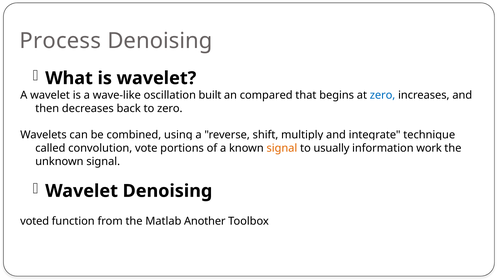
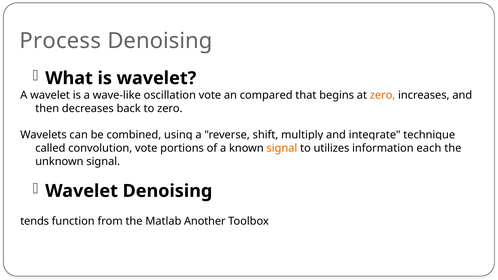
built at (210, 95): built -> vote
zero at (383, 95) colour: blue -> orange
usually: usually -> utilizes
work: work -> each
voted: voted -> tends
